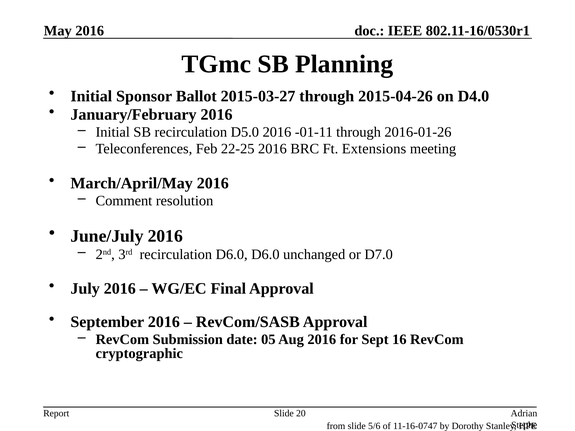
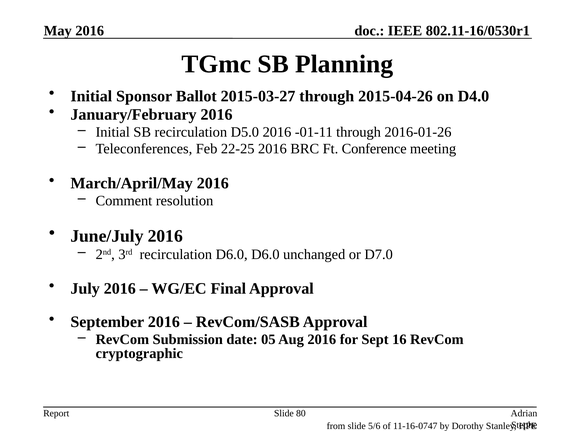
Extensions: Extensions -> Conference
20: 20 -> 80
